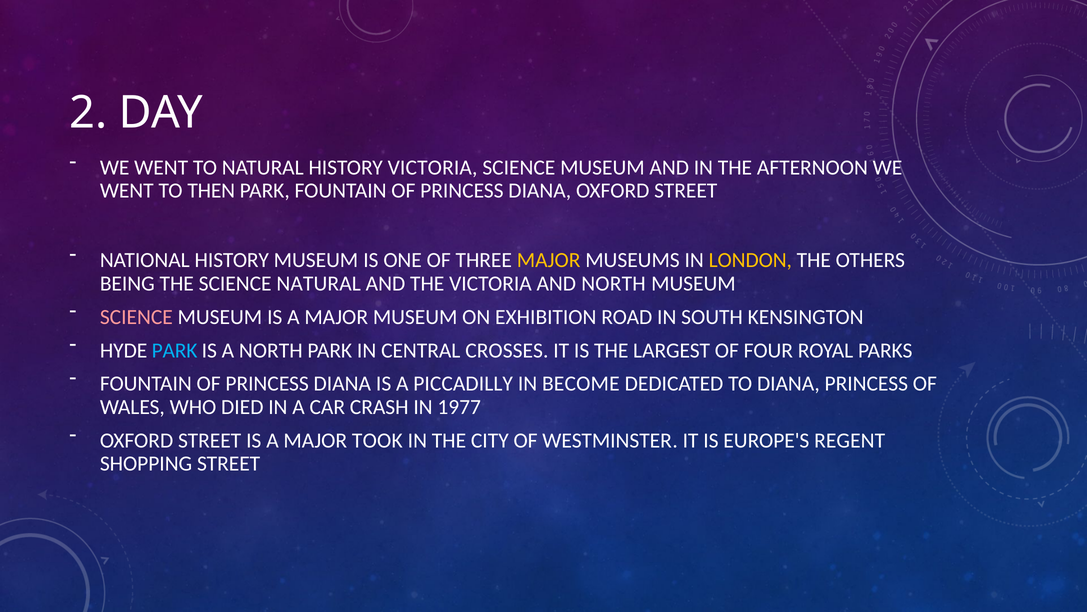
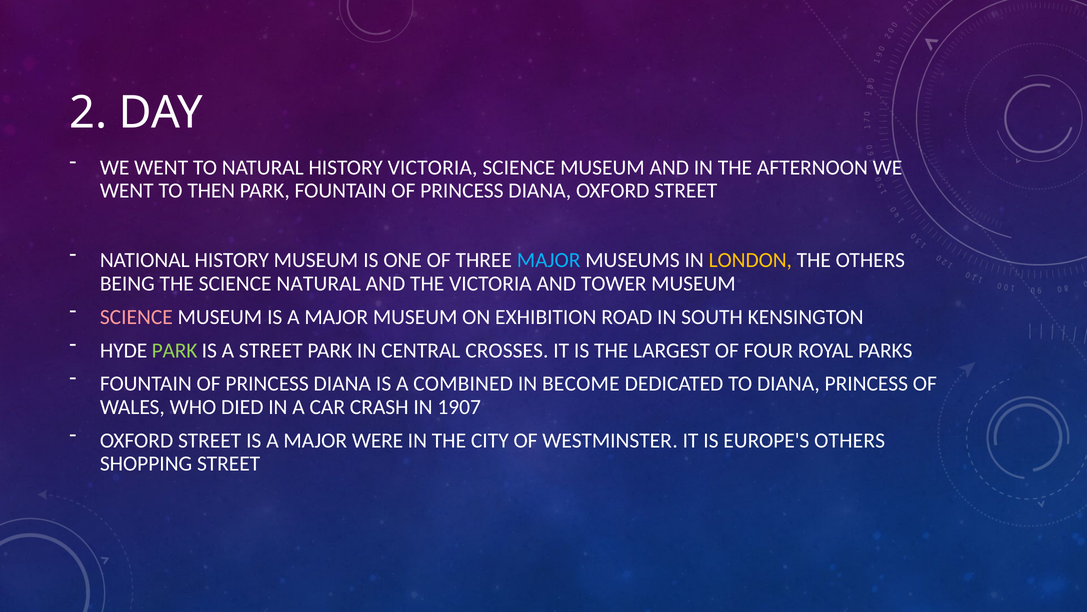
MAJOR at (549, 260) colour: yellow -> light blue
AND NORTH: NORTH -> TOWER
PARK at (175, 350) colour: light blue -> light green
A NORTH: NORTH -> STREET
PICCADILLY: PICCADILLY -> COMBINED
1977: 1977 -> 1907
TOOK: TOOK -> WERE
EUROPE'S REGENT: REGENT -> OTHERS
